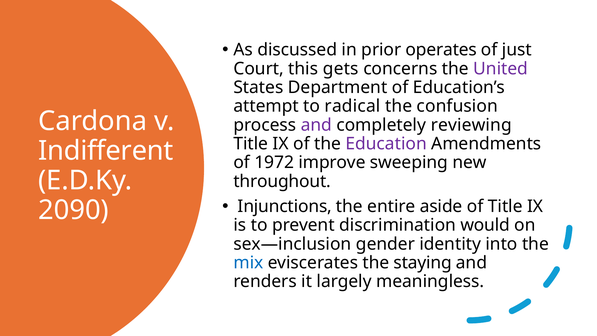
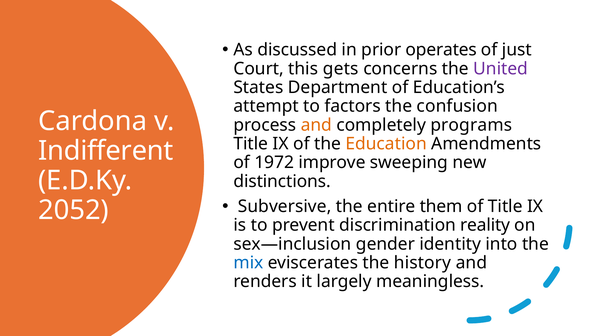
radical: radical -> factors
and at (316, 125) colour: purple -> orange
reviewing: reviewing -> programs
Education colour: purple -> orange
throughout: throughout -> distinctions
Injunctions: Injunctions -> Subversive
aside: aside -> them
2090: 2090 -> 2052
would: would -> reality
staying: staying -> history
